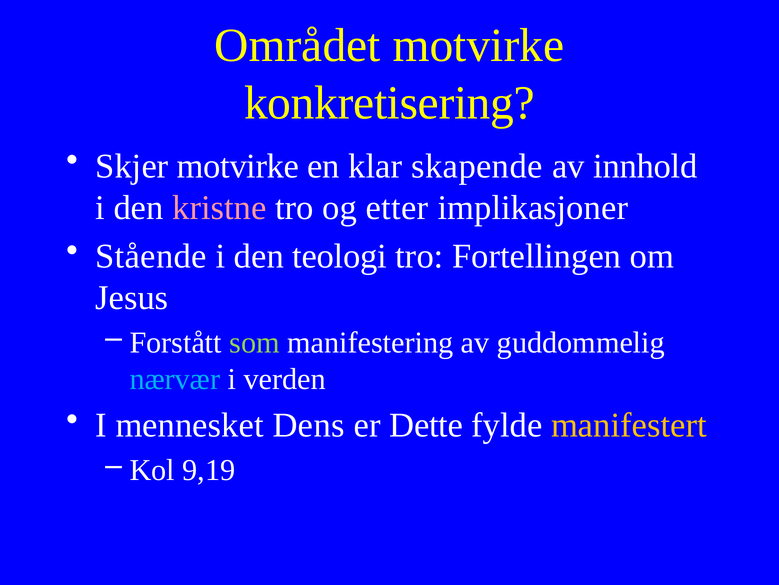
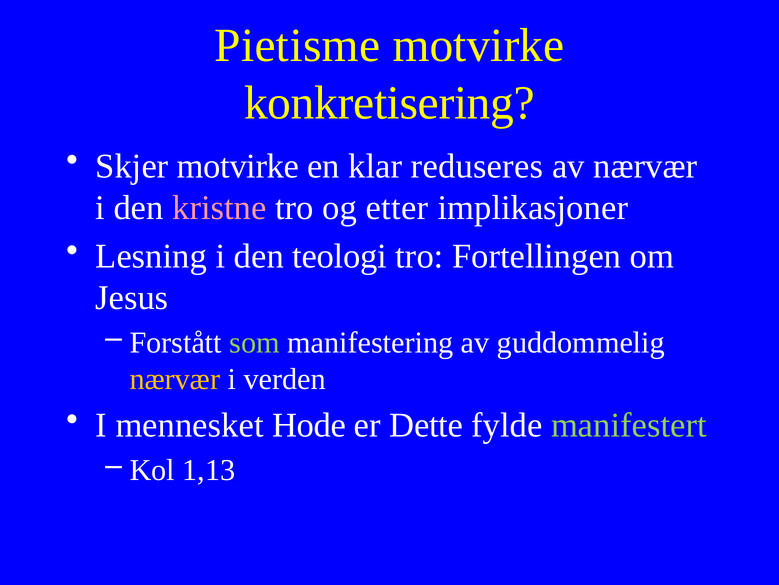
Området: Området -> Pietisme
skapende: skapende -> reduseres
av innhold: innhold -> nærvær
Stående: Stående -> Lesning
nærvær at (175, 379) colour: light blue -> yellow
Dens: Dens -> Hode
manifestert colour: yellow -> light green
9,19: 9,19 -> 1,13
